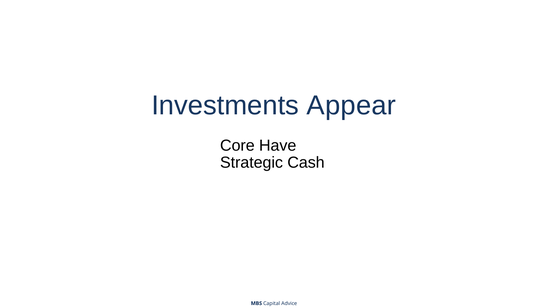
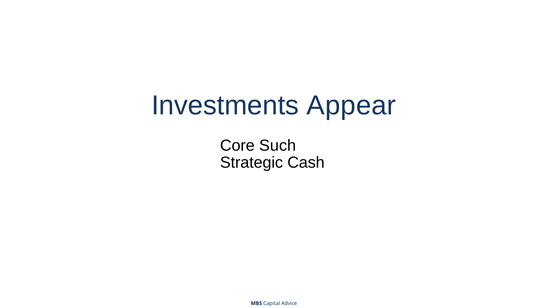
Have: Have -> Such
